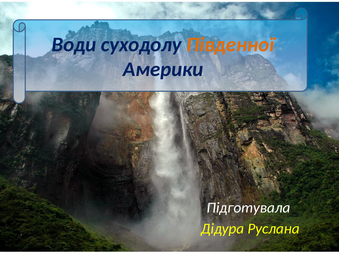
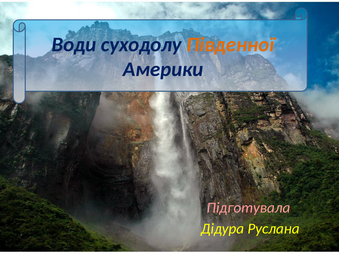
Підготувала colour: white -> pink
